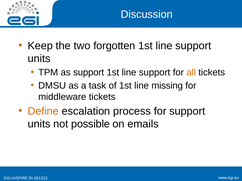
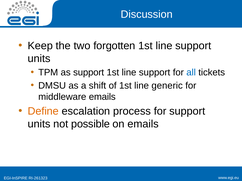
all colour: orange -> blue
task: task -> shift
missing: missing -> generic
middleware tickets: tickets -> emails
